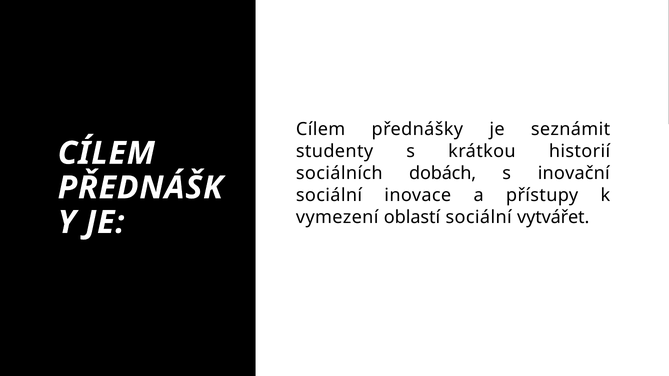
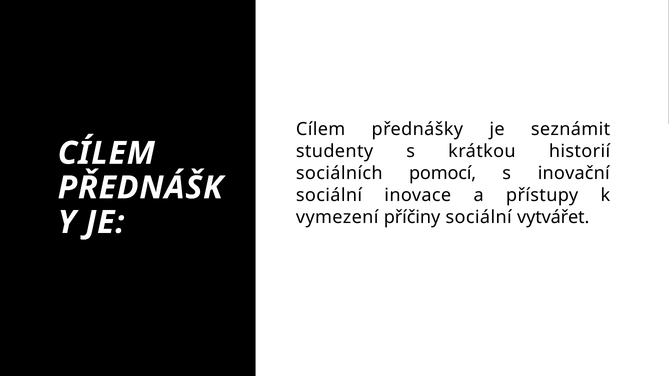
dobách: dobách -> pomocí
oblastí: oblastí -> příčiny
